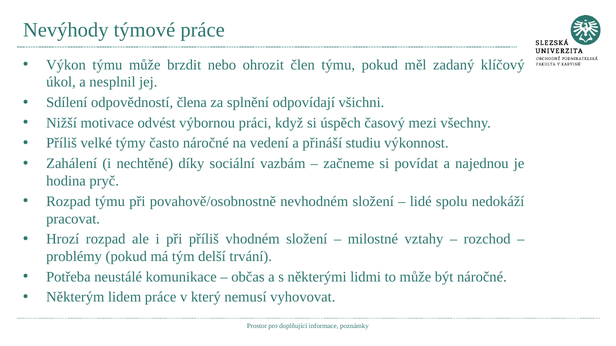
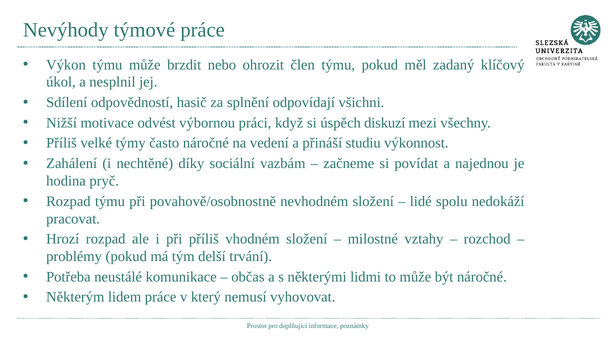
člena: člena -> hasič
časový: časový -> diskuzí
